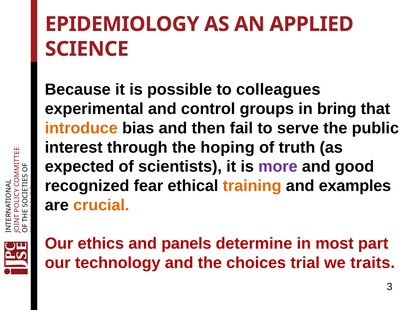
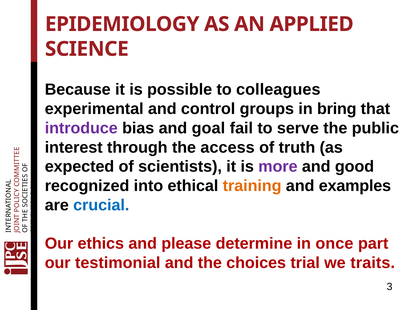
introduce colour: orange -> purple
then: then -> goal
hoping: hoping -> access
fear: fear -> into
crucial colour: orange -> blue
panels: panels -> please
most: most -> once
technology: technology -> testimonial
